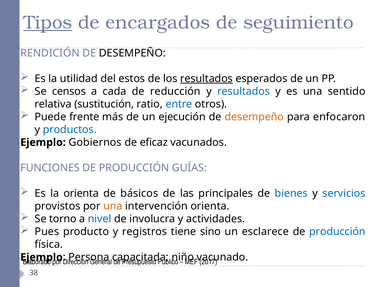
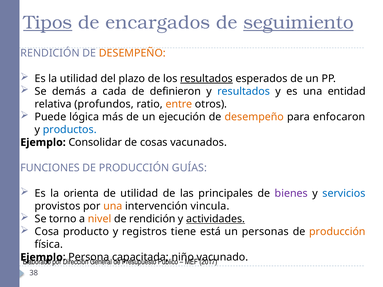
seguimiento underline: none -> present
DESEMPEÑO at (132, 53) colour: black -> orange
estos: estos -> plazo
censos: censos -> demás
reducción: reducción -> definieron
sentido: sentido -> entidad
sustitución: sustitución -> profundos
entre colour: blue -> orange
frente: frente -> lógica
Gobiernos: Gobiernos -> Consolidar
eficaz: eficaz -> cosas
de básicos: básicos -> utilidad
bienes colour: blue -> purple
intervención orienta: orienta -> vincula
nivel colour: blue -> orange
de involucra: involucra -> rendición
actividades underline: none -> present
Pues: Pues -> Cosa
sino: sino -> está
esclarece: esclarece -> personas
producción at (337, 232) colour: blue -> orange
